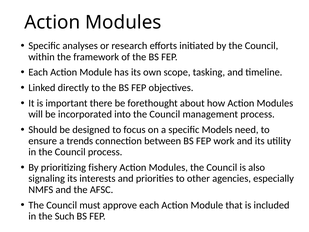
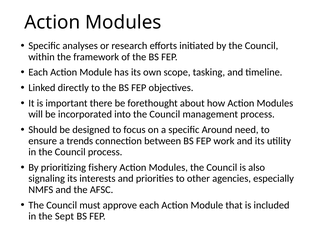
Models: Models -> Around
Such: Such -> Sept
